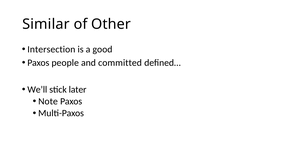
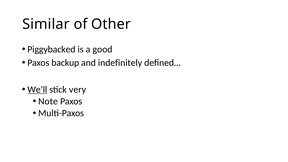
Intersection: Intersection -> Piggybacked
people: people -> backup
committed: committed -> indefinitely
We’ll underline: none -> present
later: later -> very
